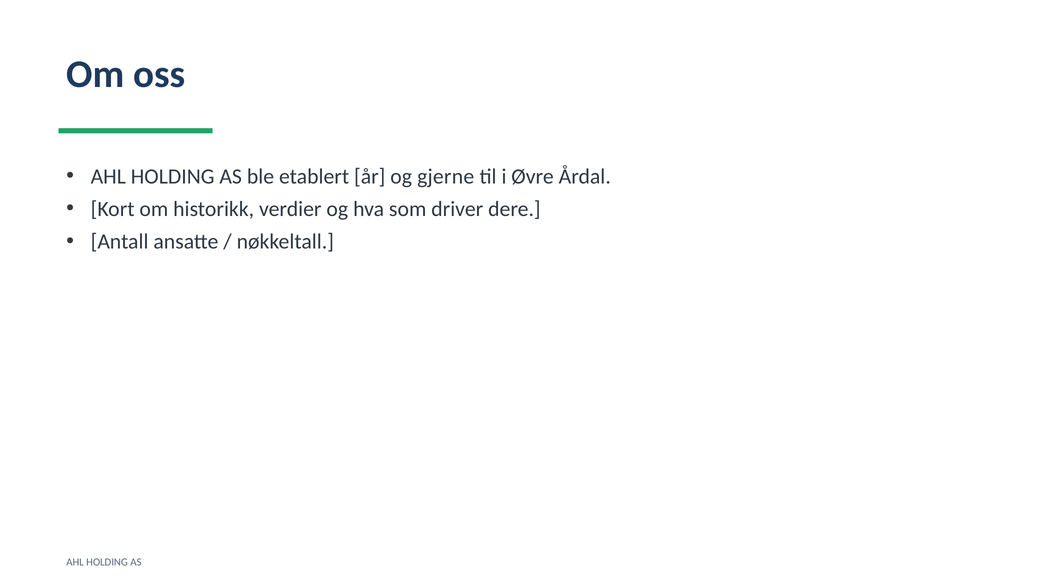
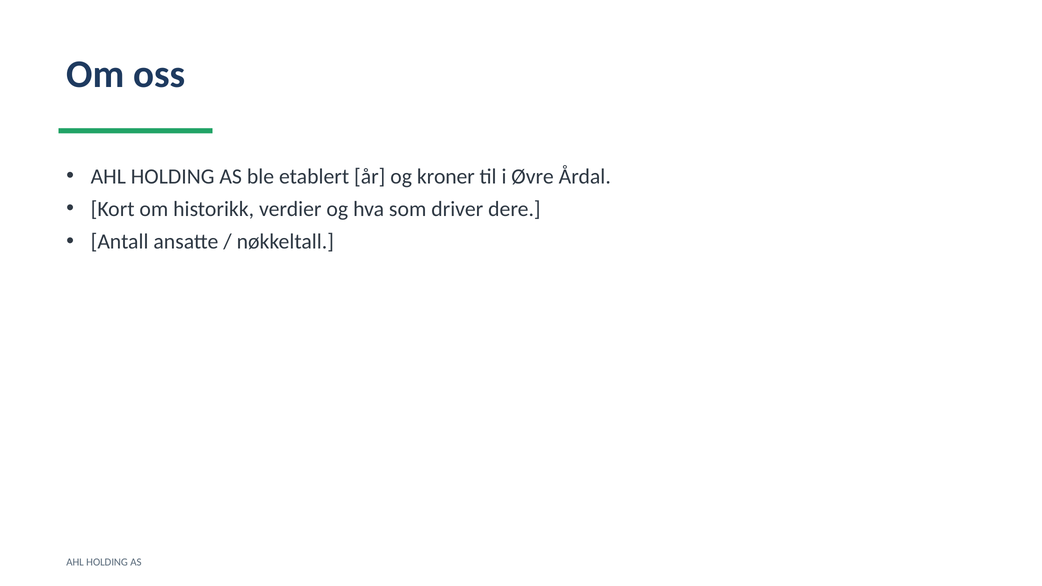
gjerne: gjerne -> kroner
